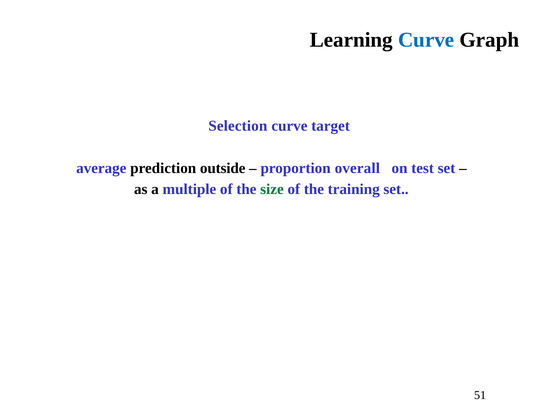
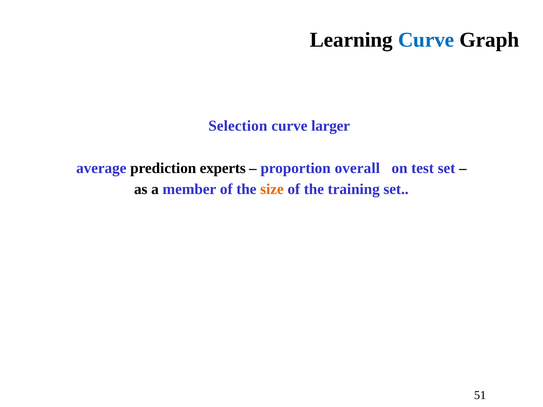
target: target -> larger
outside: outside -> experts
multiple: multiple -> member
size colour: green -> orange
